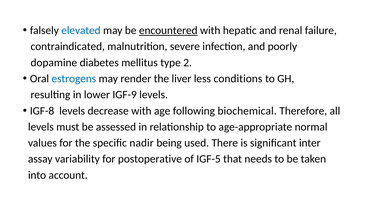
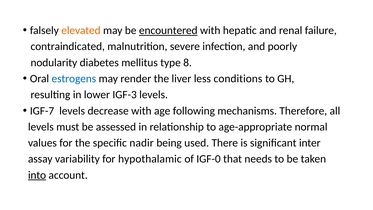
elevated colour: blue -> orange
dopamine: dopamine -> nodularity
2: 2 -> 8
IGF-9: IGF-9 -> IGF-3
IGF-8: IGF-8 -> IGF-7
biochemical: biochemical -> mechanisms
postoperative: postoperative -> hypothalamic
IGF-5: IGF-5 -> IGF-0
into underline: none -> present
